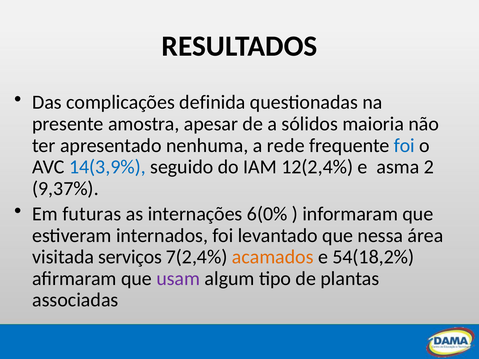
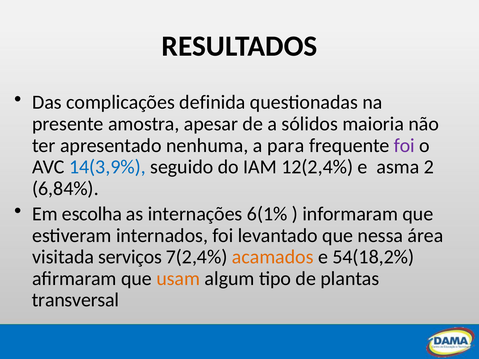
rede: rede -> para
foi at (404, 146) colour: blue -> purple
9,37%: 9,37% -> 6,84%
futuras: futuras -> escolha
6(0%: 6(0% -> 6(1%
usam colour: purple -> orange
associadas: associadas -> transversal
